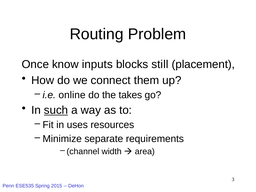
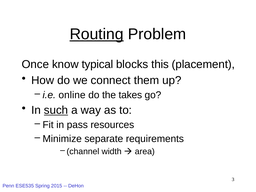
Routing underline: none -> present
inputs: inputs -> typical
still: still -> this
uses: uses -> pass
